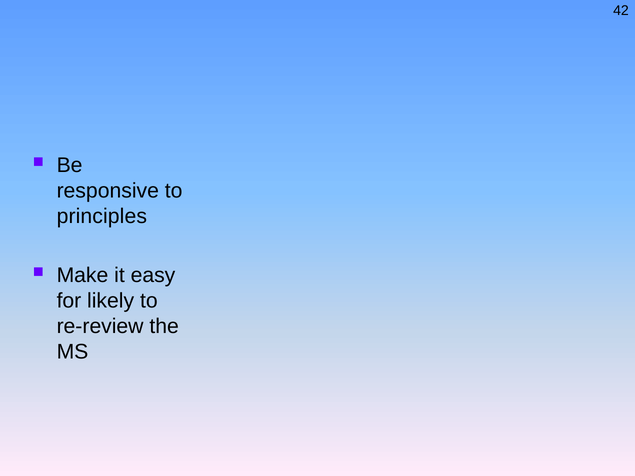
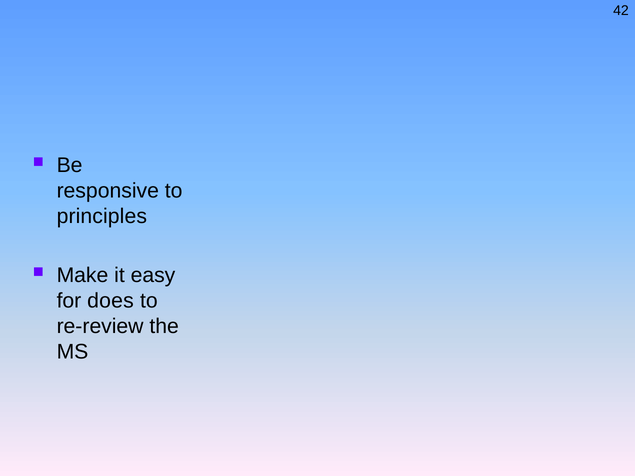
likely: likely -> does
